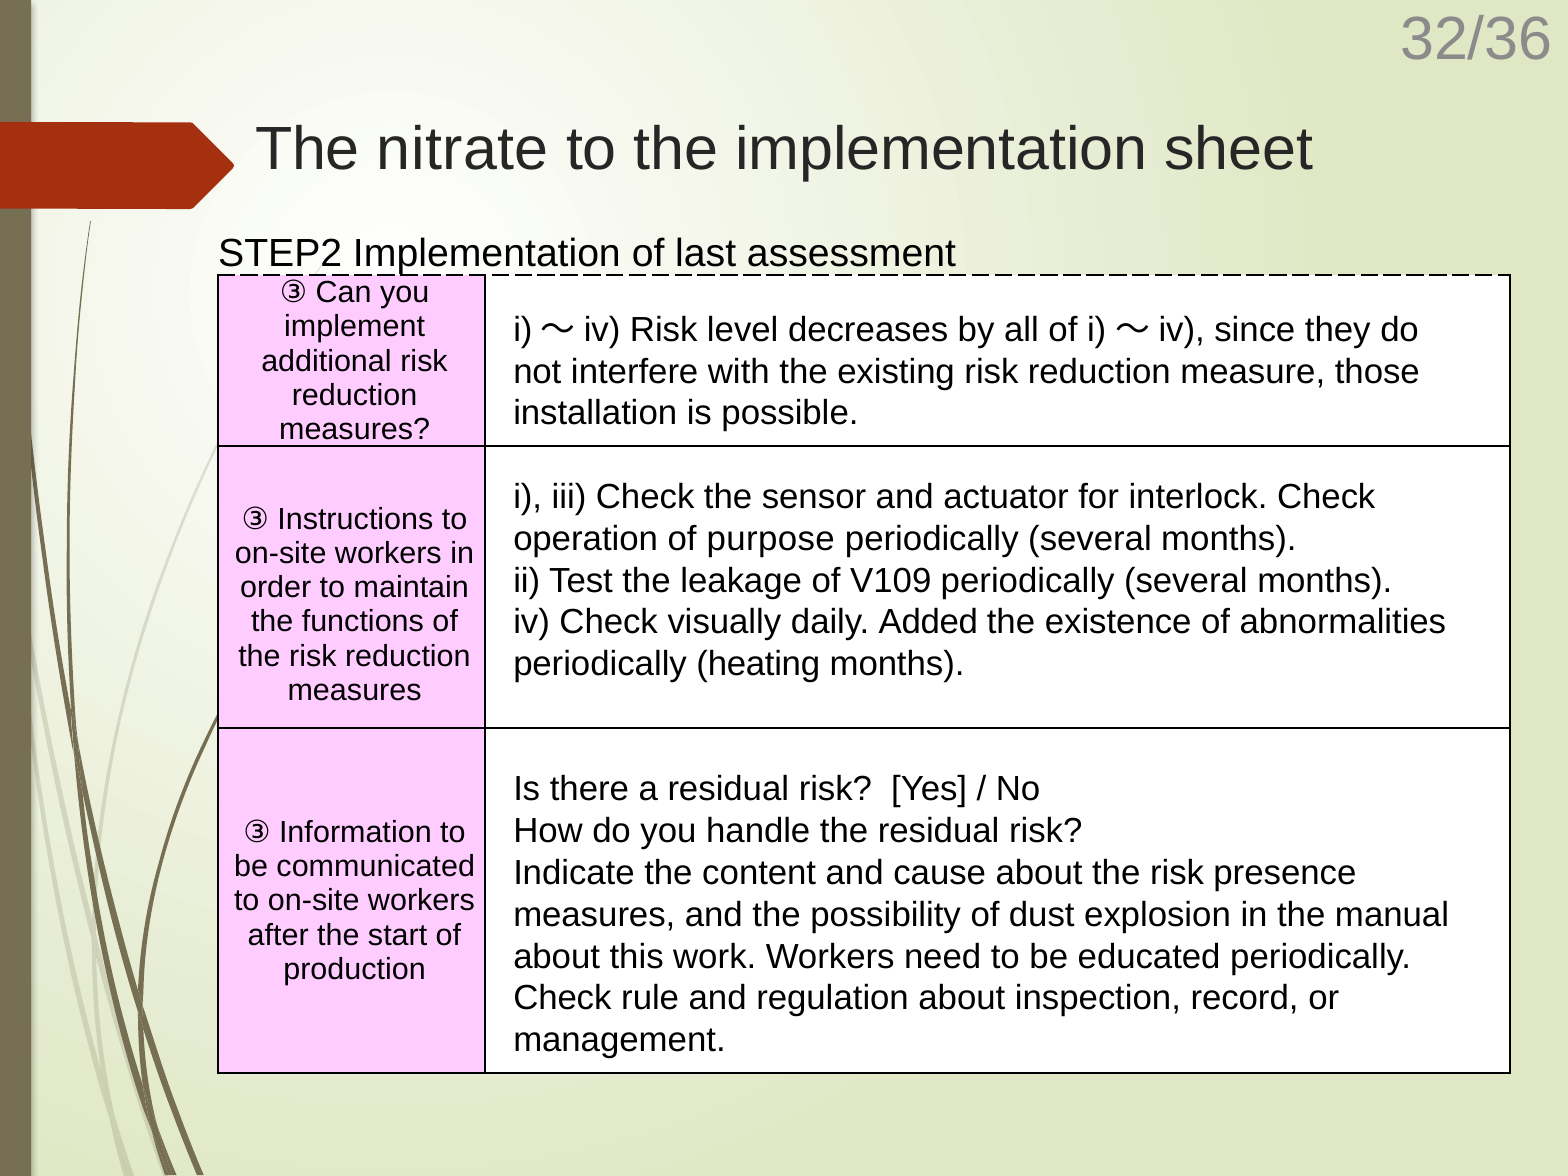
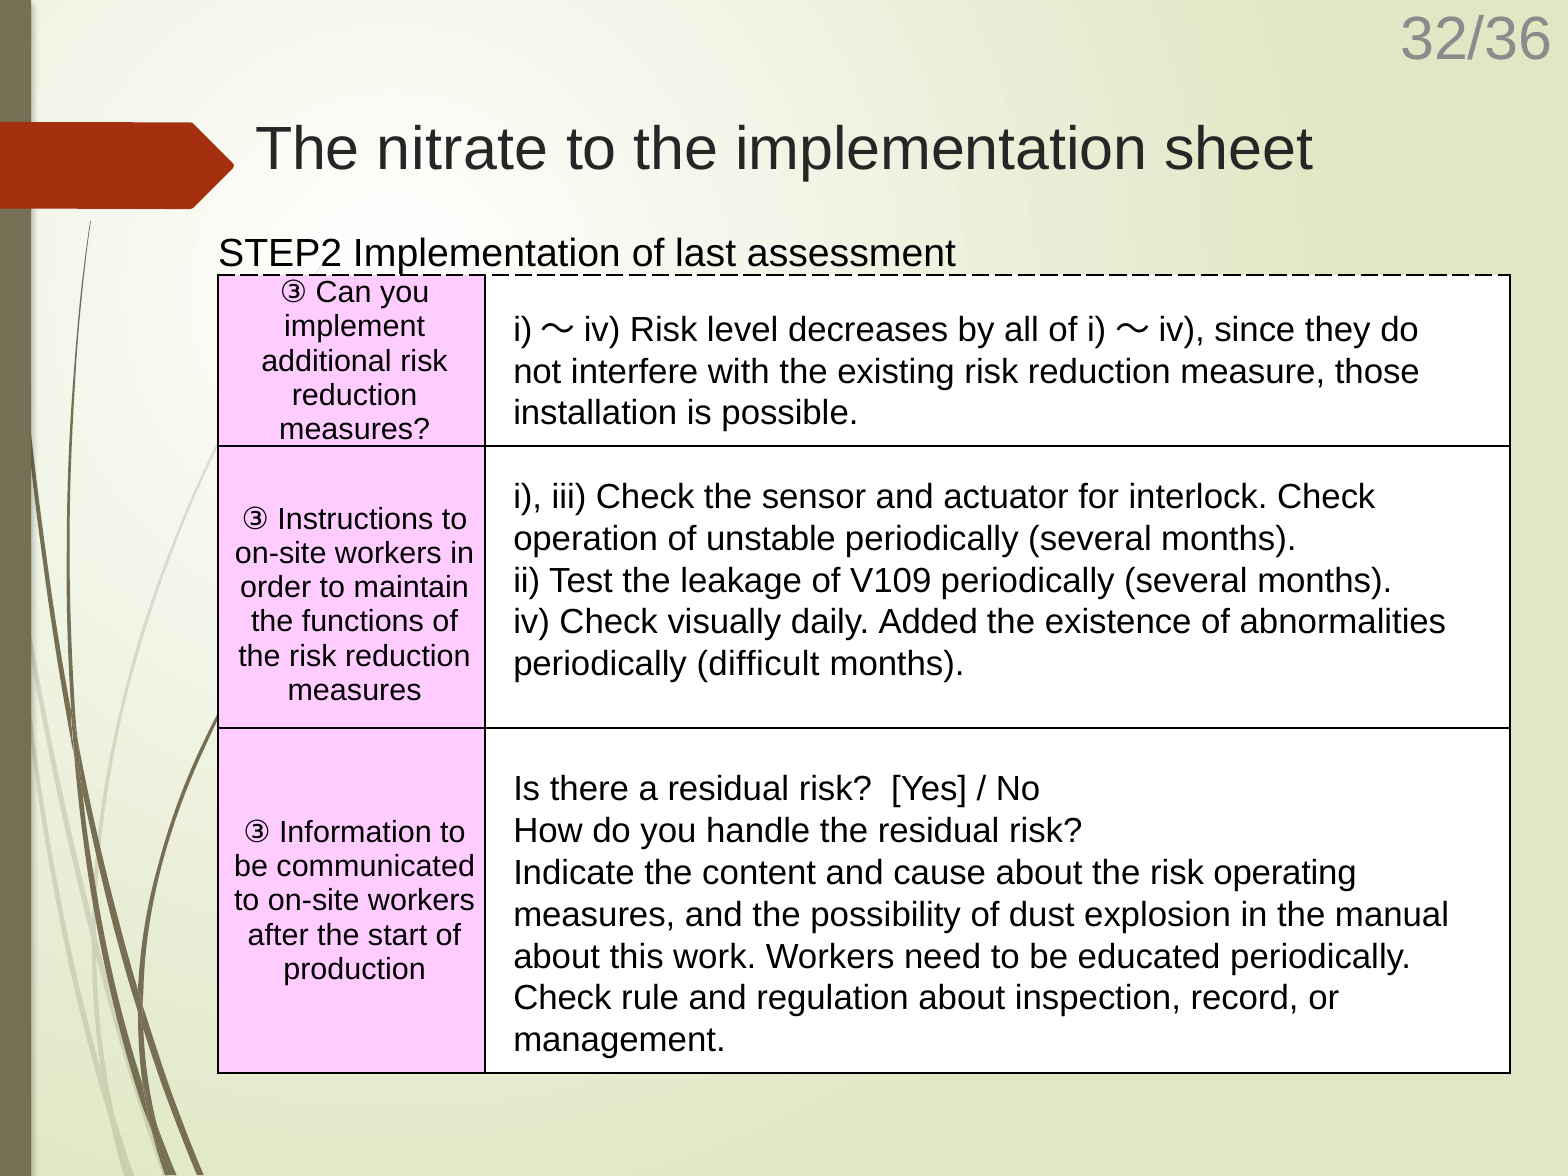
purpose: purpose -> unstable
heating: heating -> difficult
presence: presence -> operating
